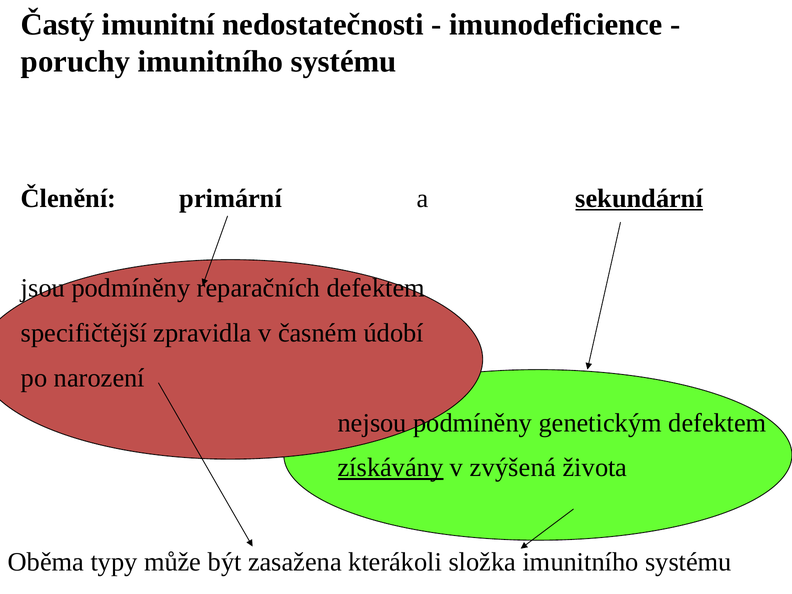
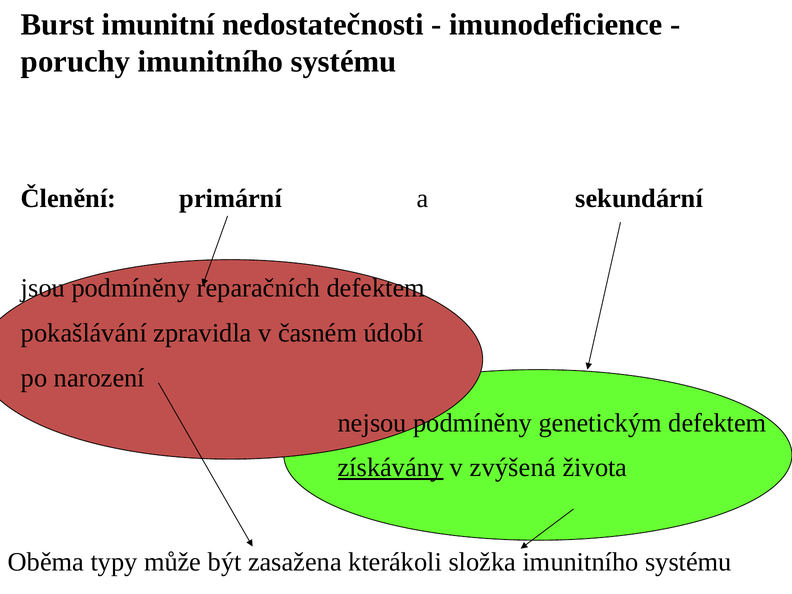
Častý: Častý -> Burst
sekundární underline: present -> none
specifičtější: specifičtější -> pokašlávání
